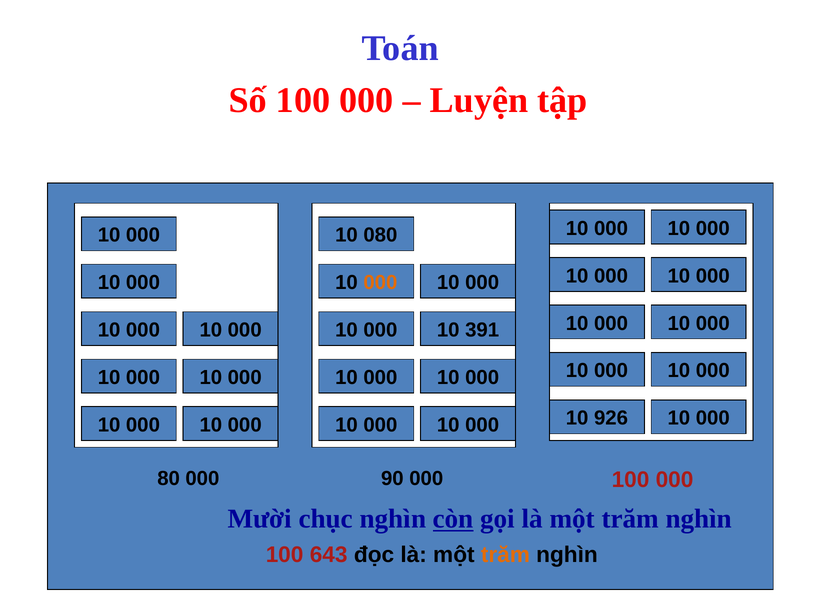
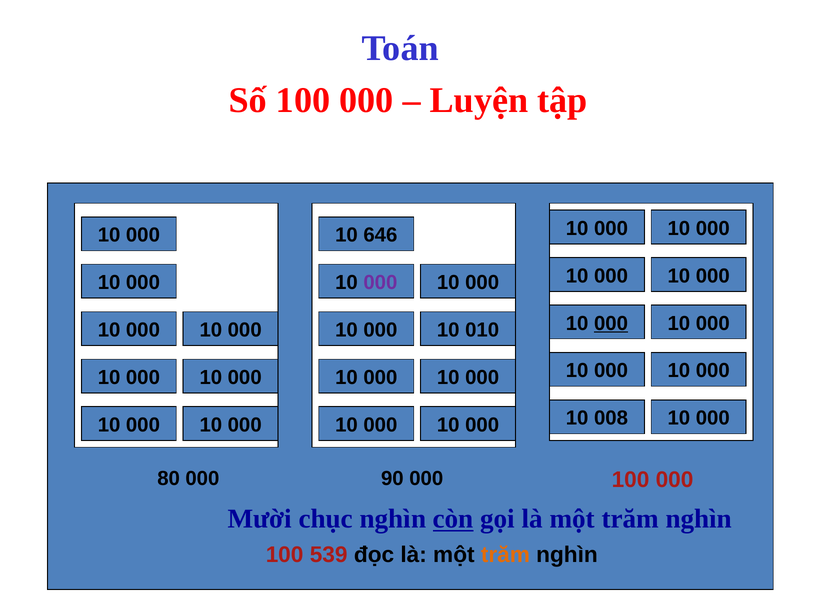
080: 080 -> 646
000 at (380, 283) colour: orange -> purple
000 at (611, 324) underline: none -> present
391: 391 -> 010
926: 926 -> 008
643: 643 -> 539
